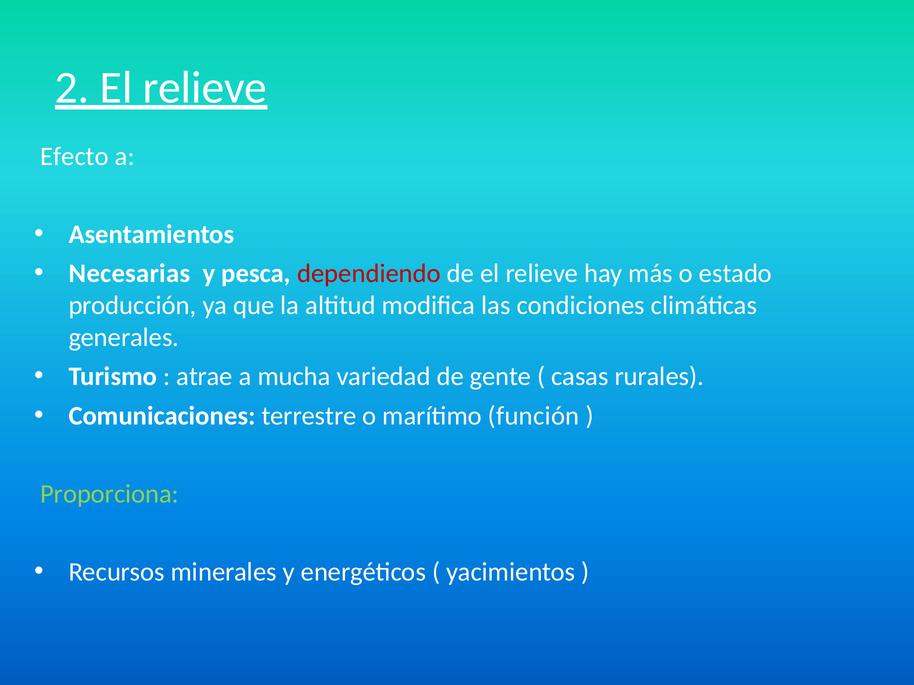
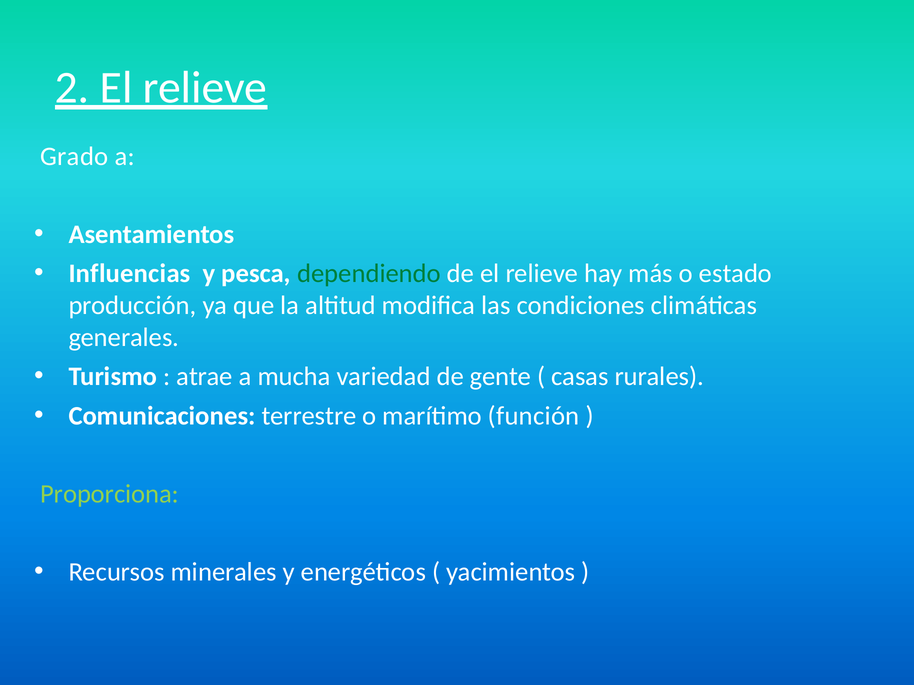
Efecto: Efecto -> Grado
Necesarias: Necesarias -> Influencias
dependiendo colour: red -> green
